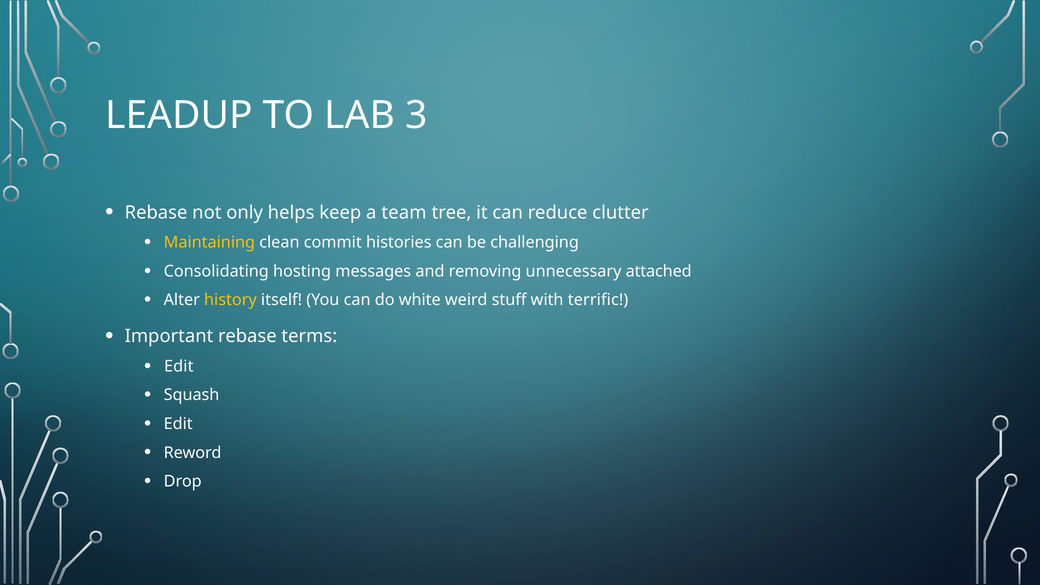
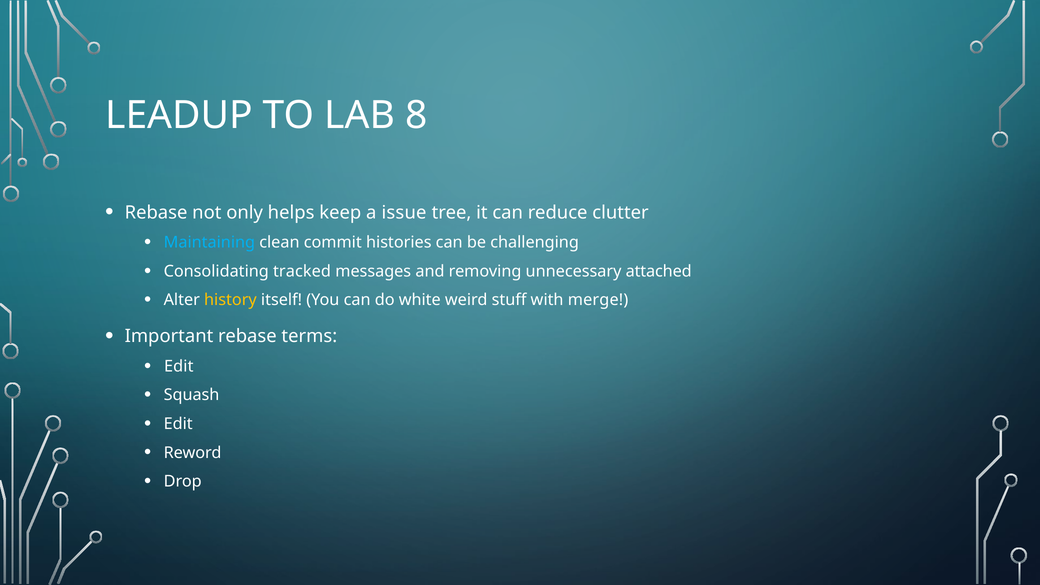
3: 3 -> 8
team: team -> issue
Maintaining colour: yellow -> light blue
hosting: hosting -> tracked
terrific: terrific -> merge
